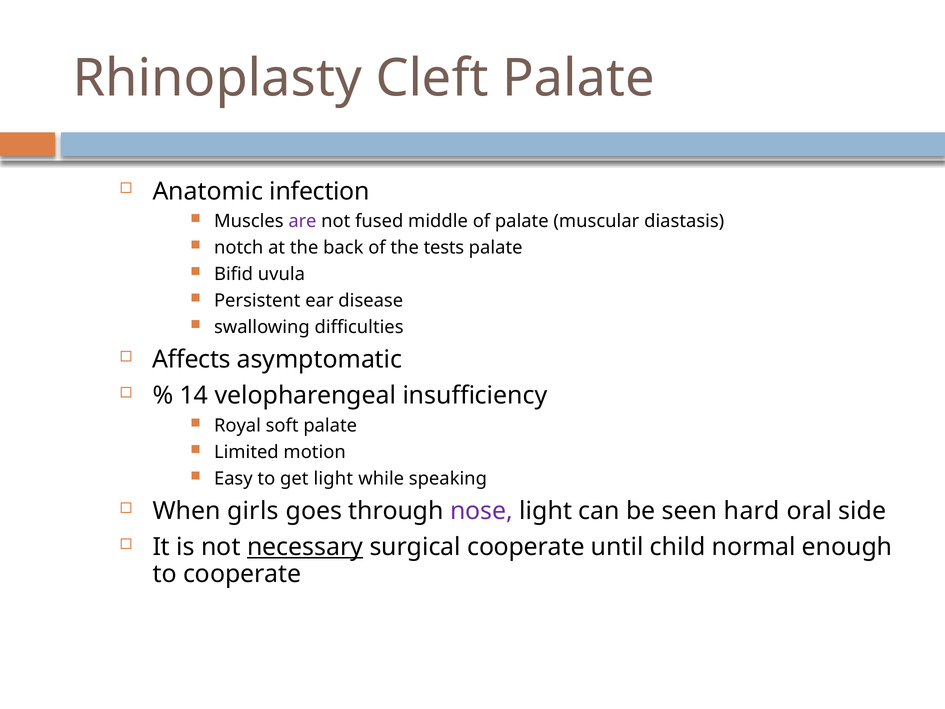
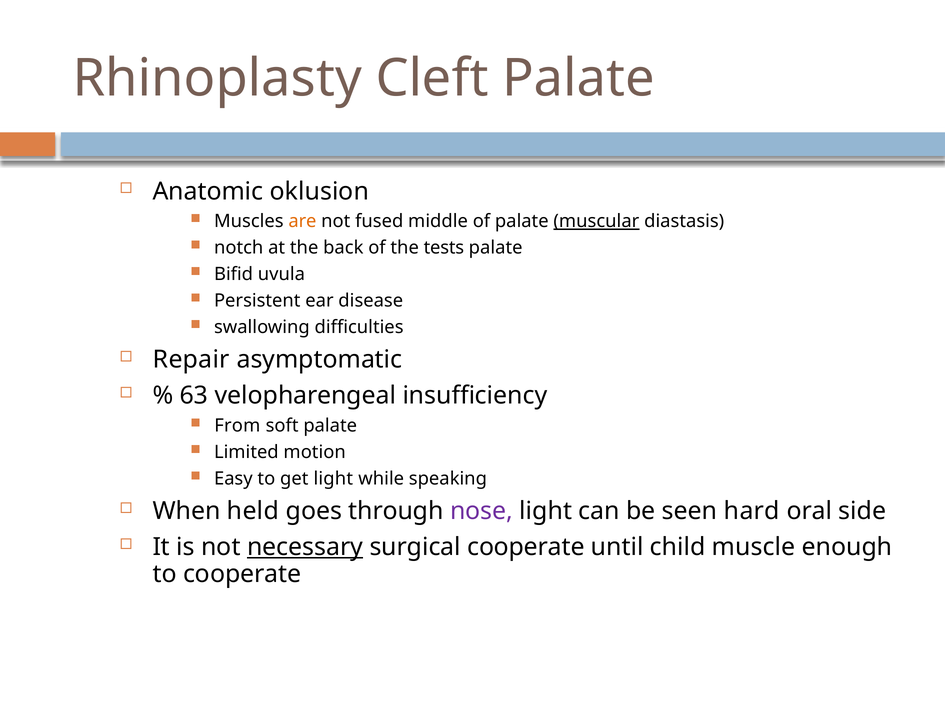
infection: infection -> oklusion
are colour: purple -> orange
muscular underline: none -> present
Affects: Affects -> Repair
14: 14 -> 63
Royal: Royal -> From
girls: girls -> held
normal: normal -> muscle
